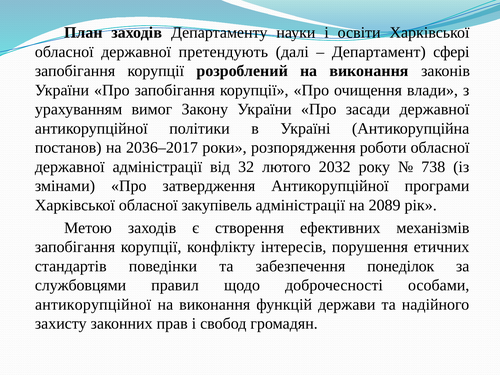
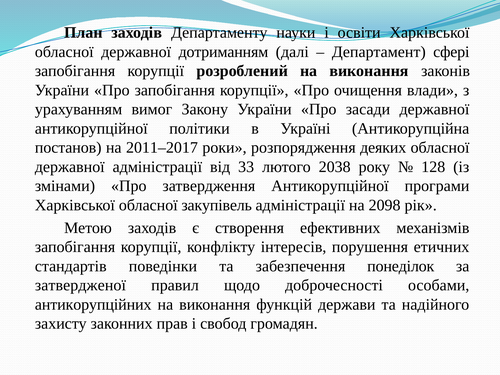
претендують: претендують -> дотриманням
2036–2017: 2036–2017 -> 2011–2017
роботи: роботи -> деяких
32: 32 -> 33
2032: 2032 -> 2038
738: 738 -> 128
2089: 2089 -> 2098
службовцями: службовцями -> затвердженої
антикорупційної at (93, 304): антикорупційної -> антикорупційних
